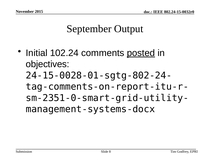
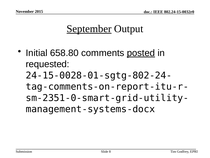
September underline: none -> present
102.24: 102.24 -> 658.80
objectives: objectives -> requested
